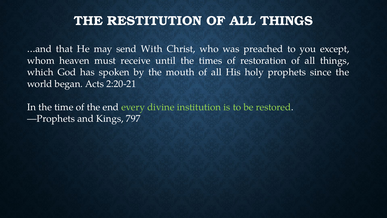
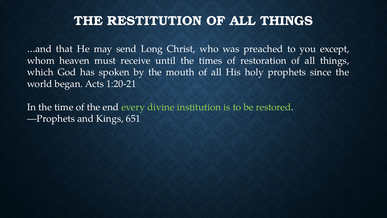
With: With -> Long
2:20-21: 2:20-21 -> 1:20-21
797: 797 -> 651
